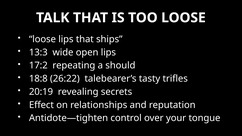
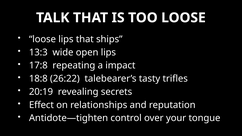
17:2: 17:2 -> 17:8
should: should -> impact
